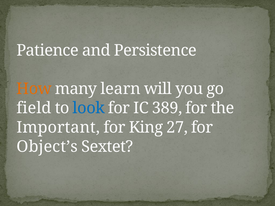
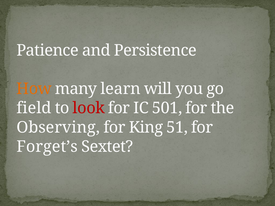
look colour: blue -> red
389: 389 -> 501
Important: Important -> Observing
27: 27 -> 51
Object’s: Object’s -> Forget’s
